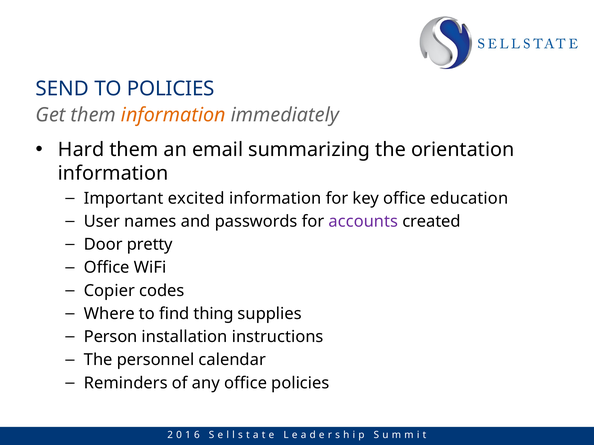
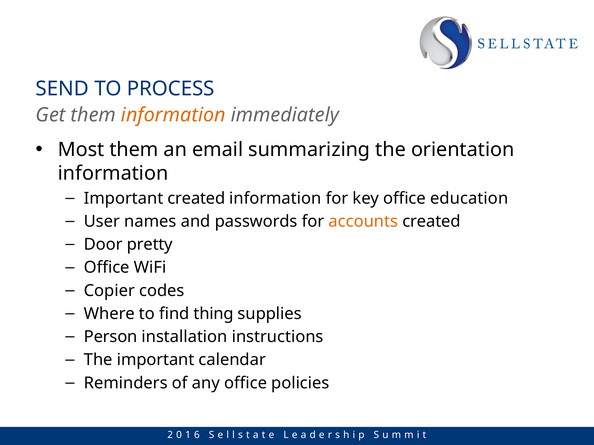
TO POLICIES: POLICIES -> PROCESS
Hard: Hard -> Most
Important excited: excited -> created
accounts colour: purple -> orange
The personnel: personnel -> important
